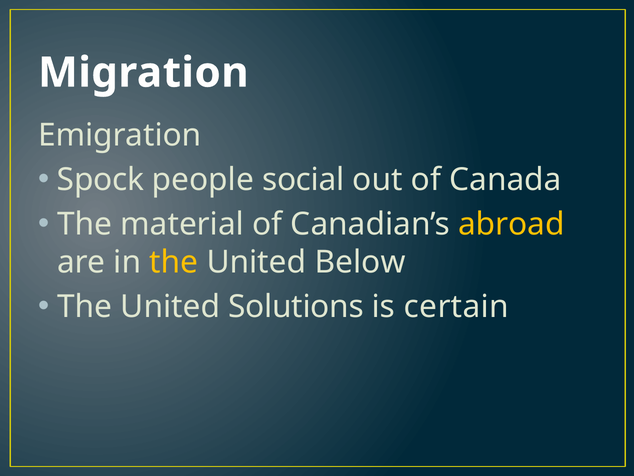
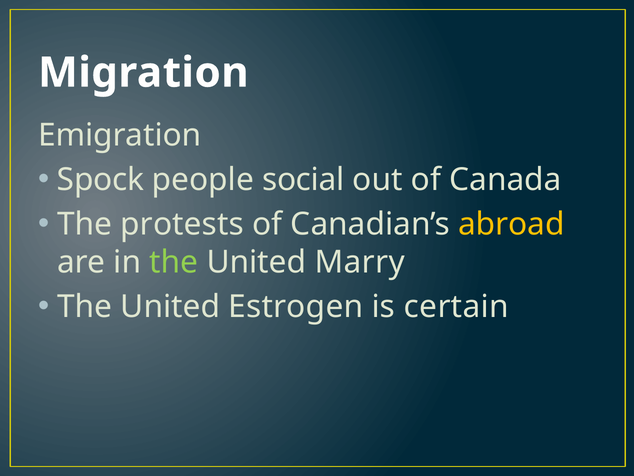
material: material -> protests
the at (174, 262) colour: yellow -> light green
Below: Below -> Marry
Solutions: Solutions -> Estrogen
